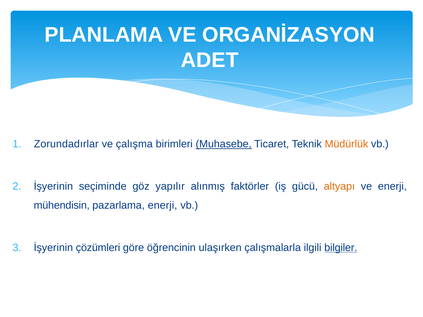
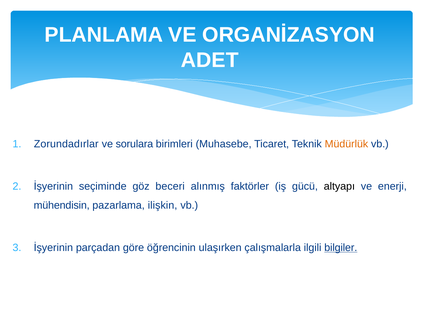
çalışma: çalışma -> sorulara
Muhasebe underline: present -> none
yapılır: yapılır -> beceri
altyapı colour: orange -> black
pazarlama enerji: enerji -> ilişkin
çözümleri: çözümleri -> parçadan
